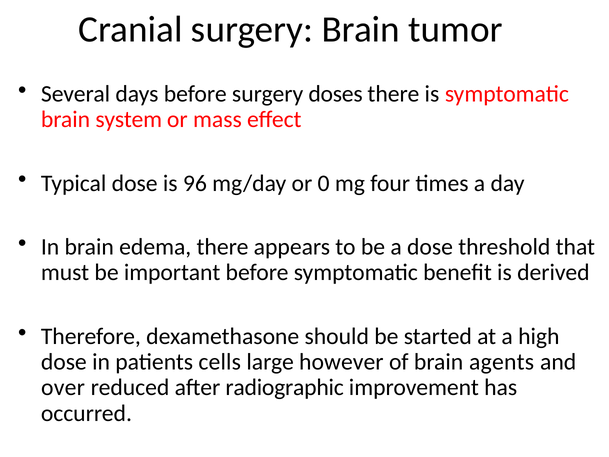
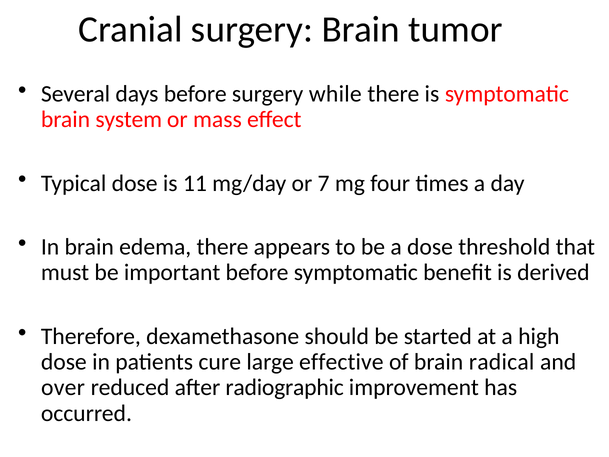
doses: doses -> while
96: 96 -> 11
0: 0 -> 7
cells: cells -> cure
however: however -> effective
agents: agents -> radical
